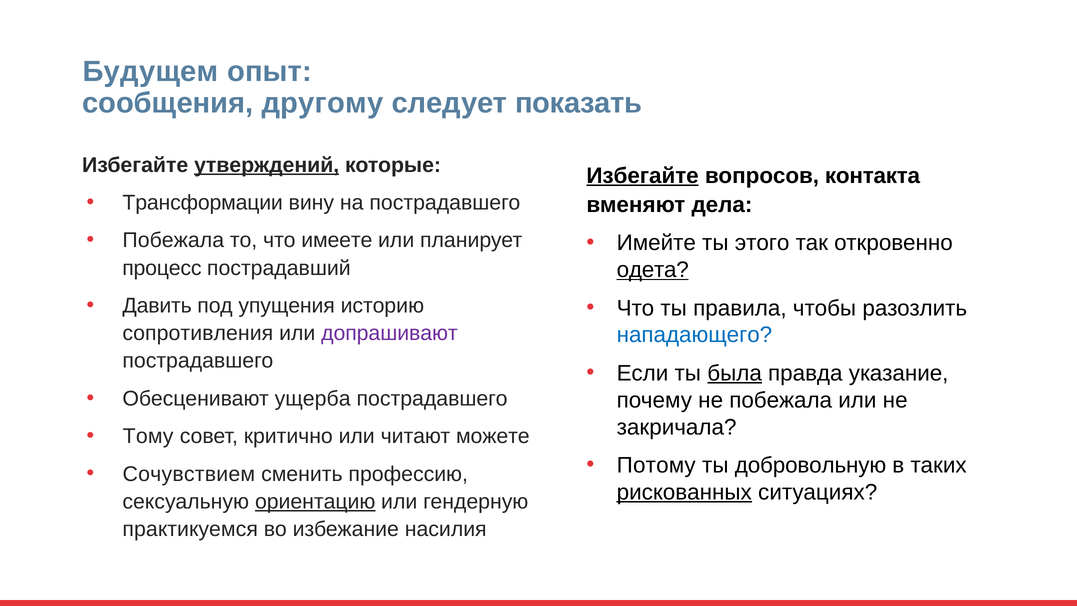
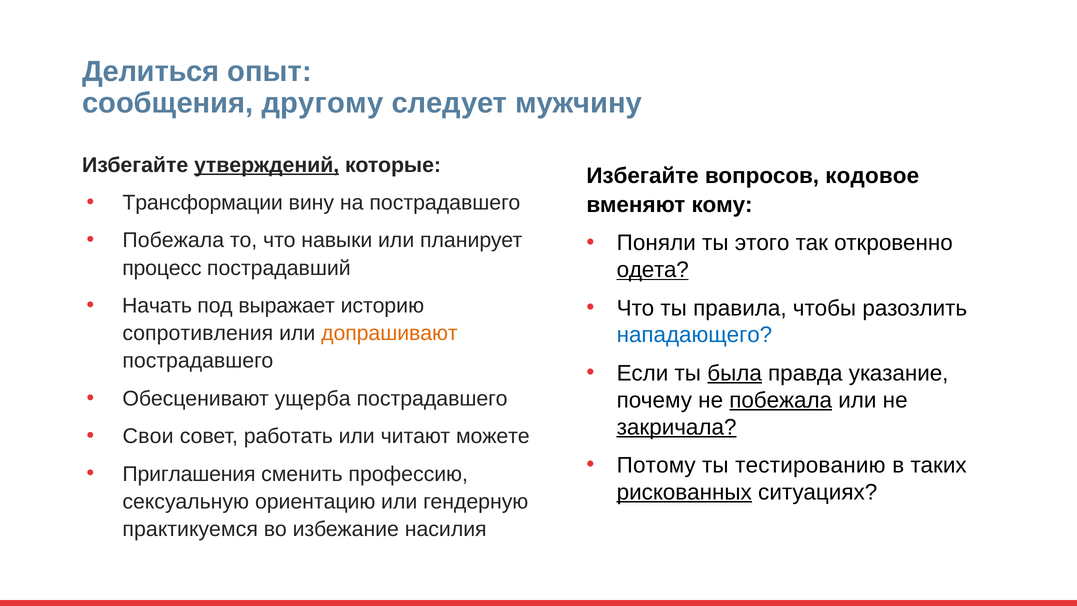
Будущем: Будущем -> Делиться
показать: показать -> мужчину
Избегайте at (643, 176) underline: present -> none
контакта: контакта -> кодовое
дела: дела -> кому
имеете: имеете -> навыки
Имейте: Имейте -> Поняли
Давить: Давить -> Начать
упущения: упущения -> выражает
допрашивают colour: purple -> orange
побежала at (781, 400) underline: none -> present
закричала underline: none -> present
Тому: Тому -> Свои
критично: критично -> работать
добровольную: добровольную -> тестированию
Сочувствием: Сочувствием -> Приглашения
ориентацию underline: present -> none
